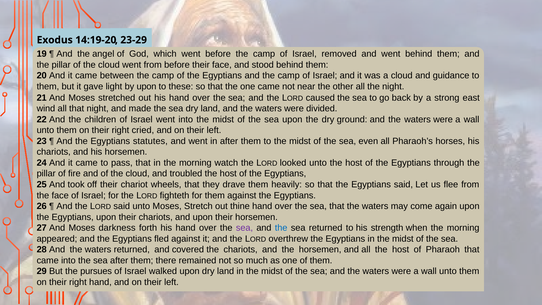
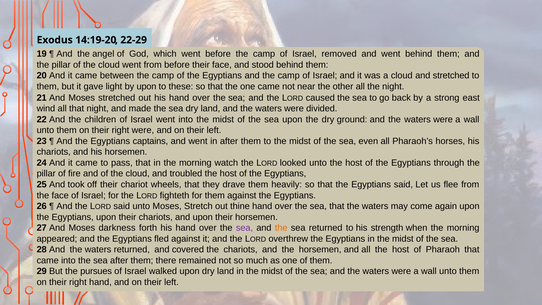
23-29: 23-29 -> 22-29
and guidance: guidance -> stretched
right cried: cried -> were
statutes: statutes -> captains
the at (281, 228) colour: blue -> orange
